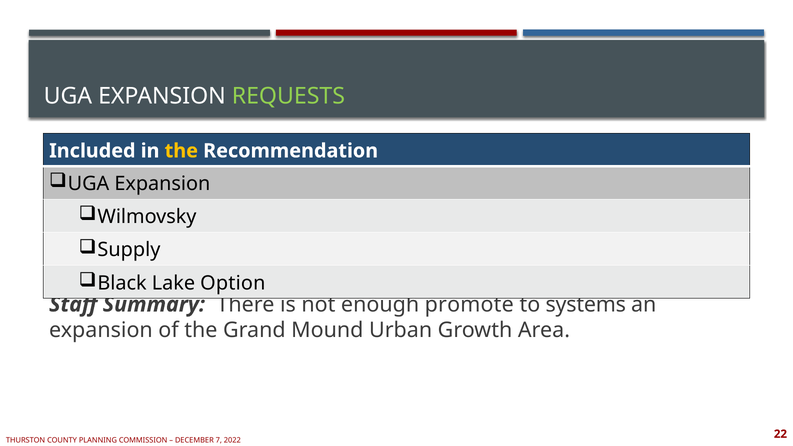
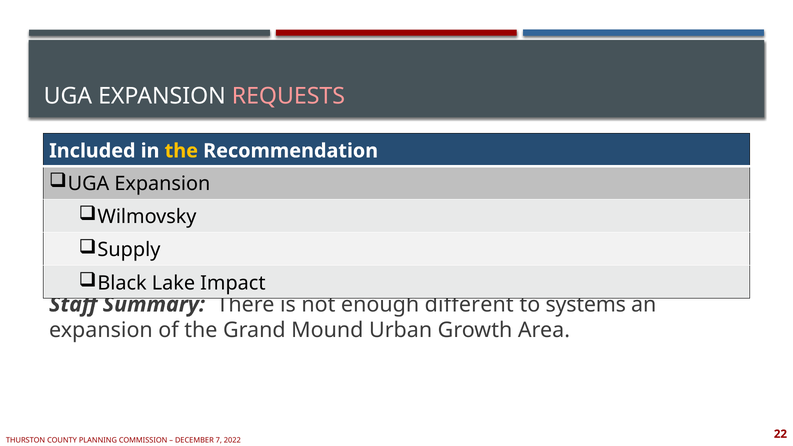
REQUESTS colour: light green -> pink
Option: Option -> Impact
promote: promote -> different
